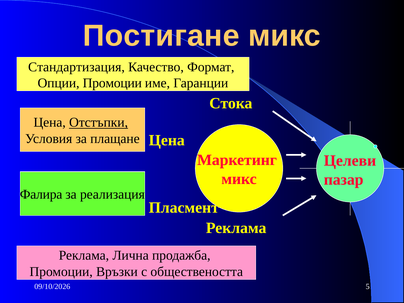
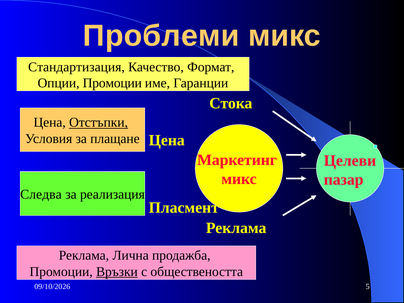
Постигане: Постигане -> Проблеми
Фалира: Фалира -> Следва
Връзки underline: none -> present
